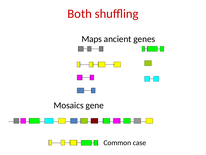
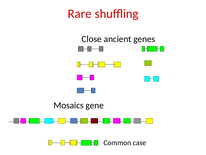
Both: Both -> Rare
Maps: Maps -> Close
